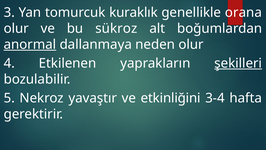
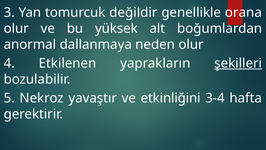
kuraklık: kuraklık -> değildir
sükroz: sükroz -> yüksek
anormal underline: present -> none
